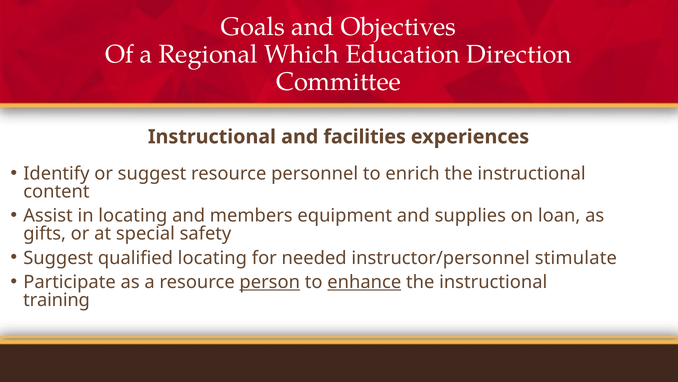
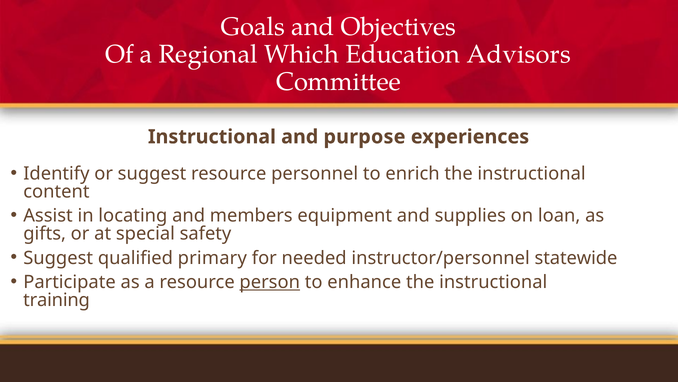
Direction: Direction -> Advisors
facilities: facilities -> purpose
qualified locating: locating -> primary
stimulate: stimulate -> statewide
enhance underline: present -> none
